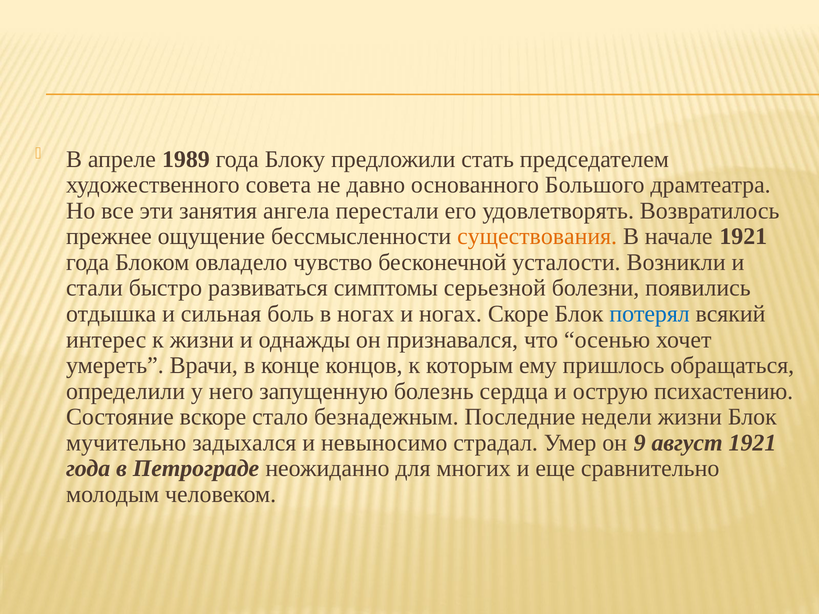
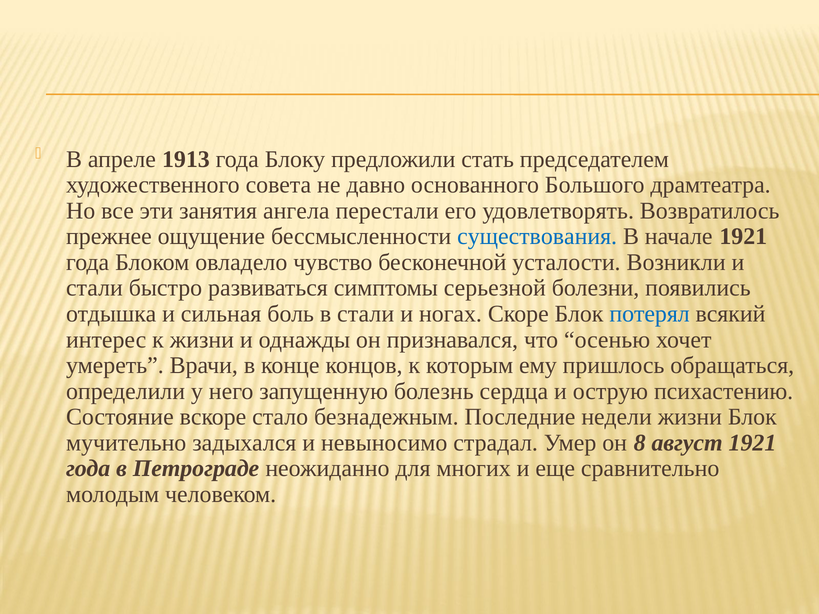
1989: 1989 -> 1913
существования colour: orange -> blue
в ногах: ногах -> стали
9: 9 -> 8
